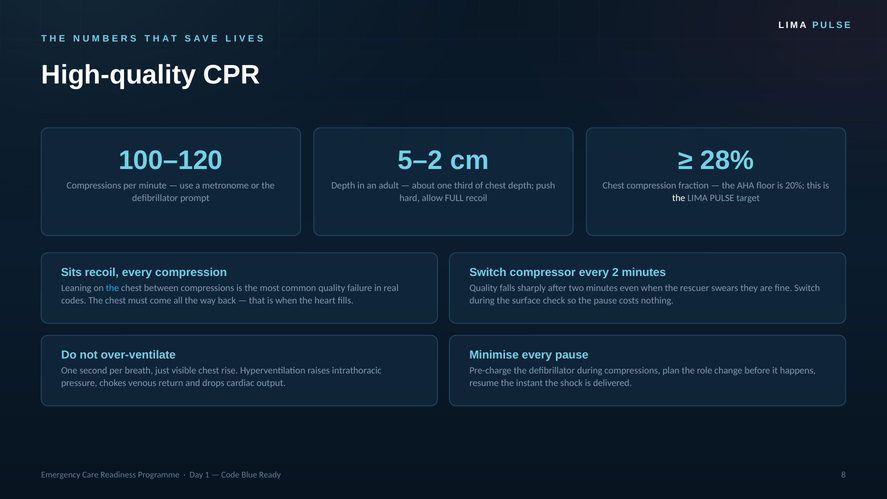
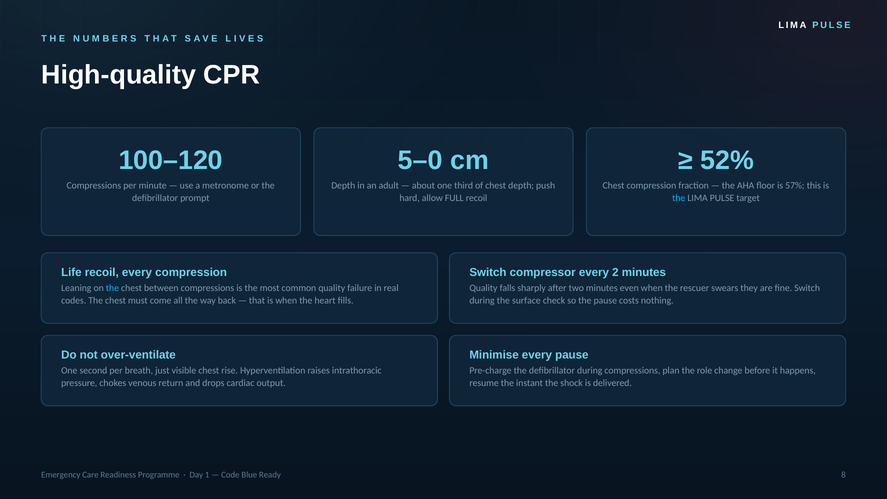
5–2: 5–2 -> 5–0
28%: 28% -> 52%
20%: 20% -> 57%
the at (679, 198) colour: white -> light blue
Sits: Sits -> Life
